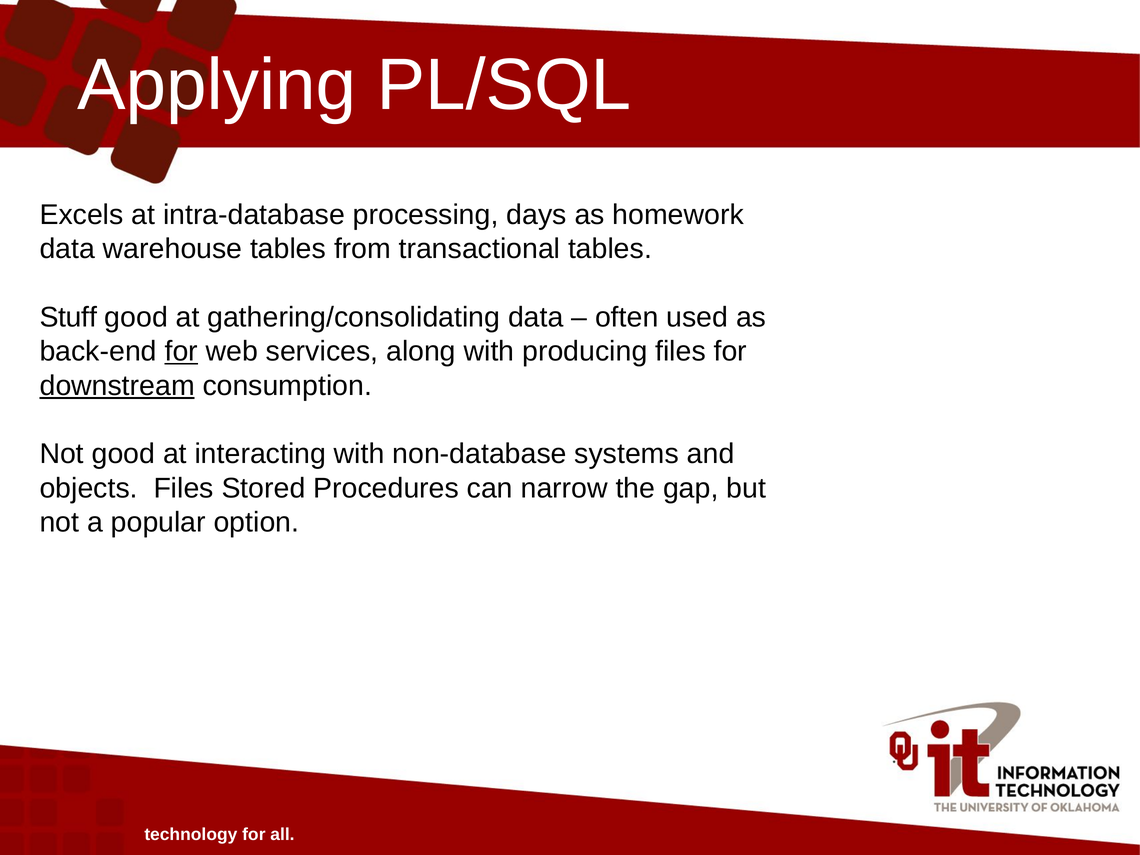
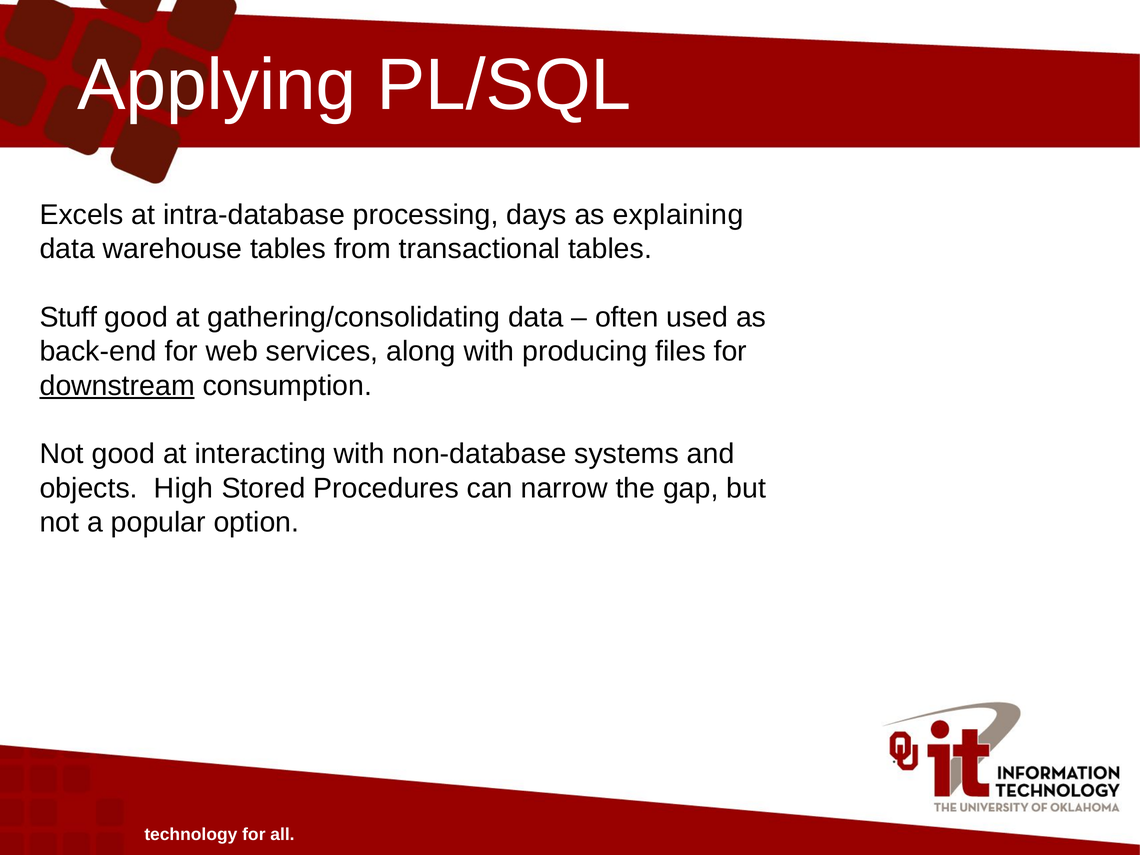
homework: homework -> explaining
for at (181, 351) underline: present -> none
objects Files: Files -> High
